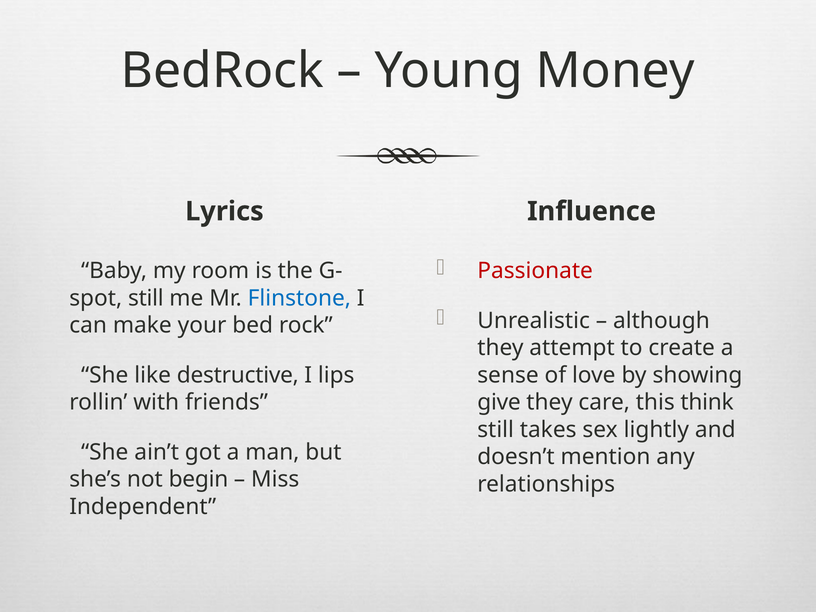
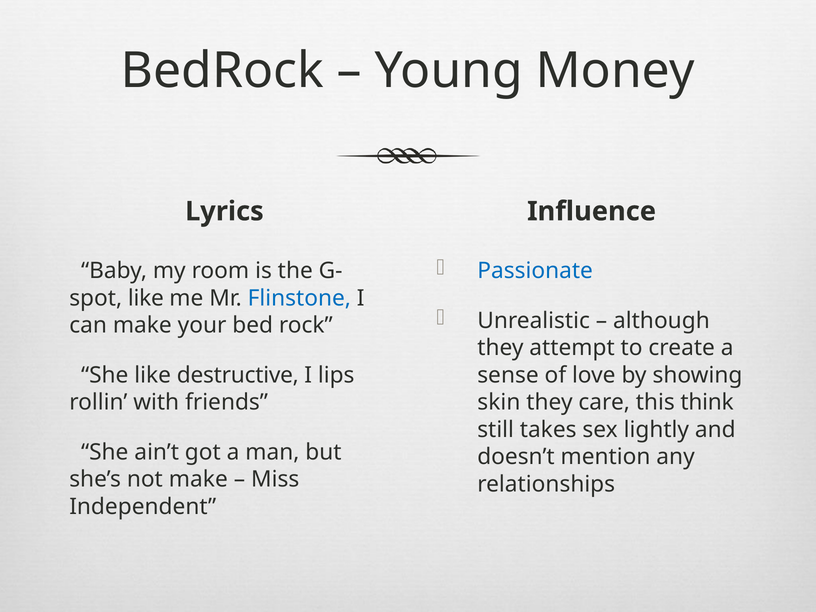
Passionate colour: red -> blue
still at (146, 298): still -> like
give: give -> skin
not begin: begin -> make
